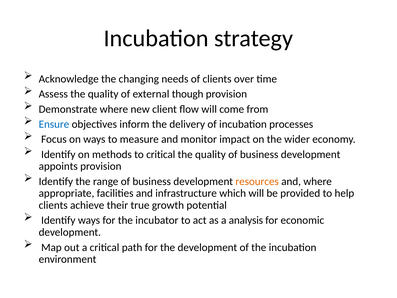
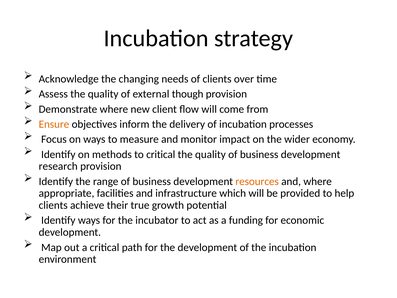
Ensure colour: blue -> orange
appoints: appoints -> research
analysis: analysis -> funding
